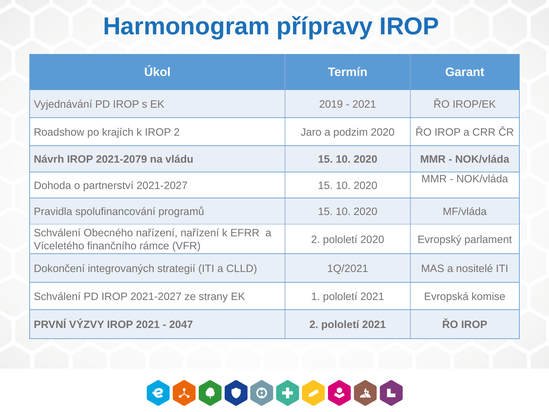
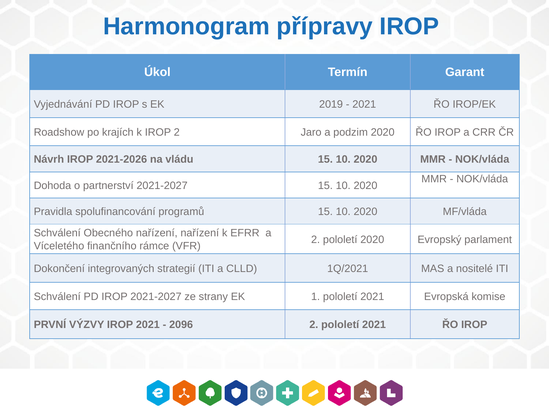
2021-2079: 2021-2079 -> 2021-2026
2047: 2047 -> 2096
